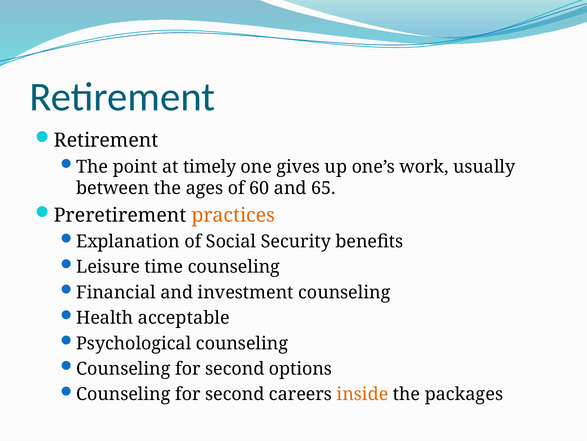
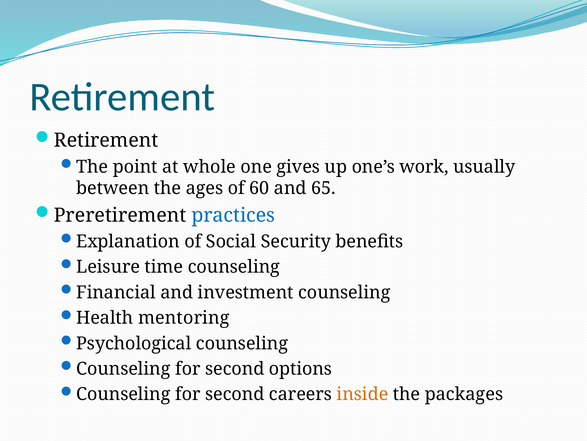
timely: timely -> whole
practices colour: orange -> blue
acceptable: acceptable -> mentoring
